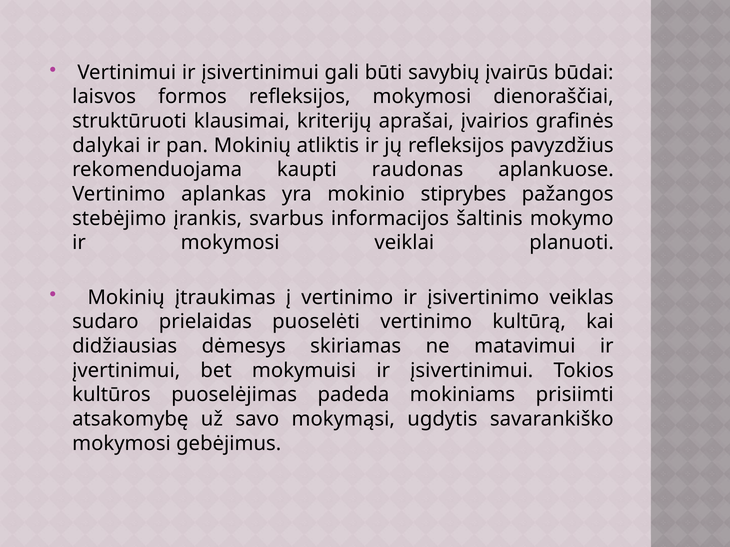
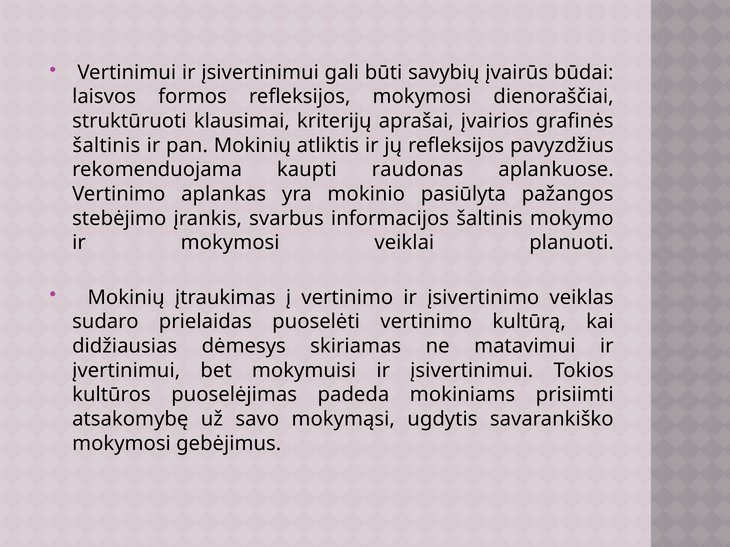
dalykai at (106, 146): dalykai -> šaltinis
stiprybes: stiprybes -> pasiūlyta
